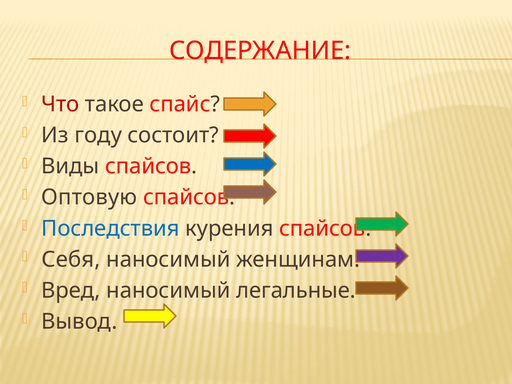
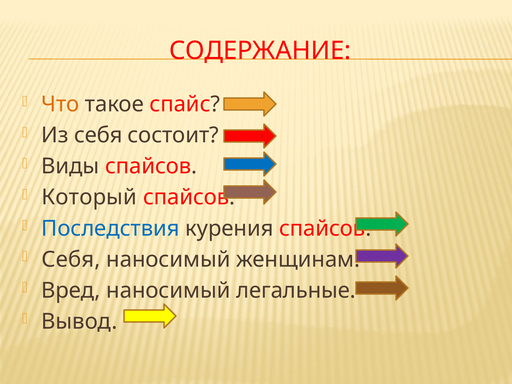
Что colour: red -> orange
Из году: году -> себя
Оптовую: Оптовую -> Который
